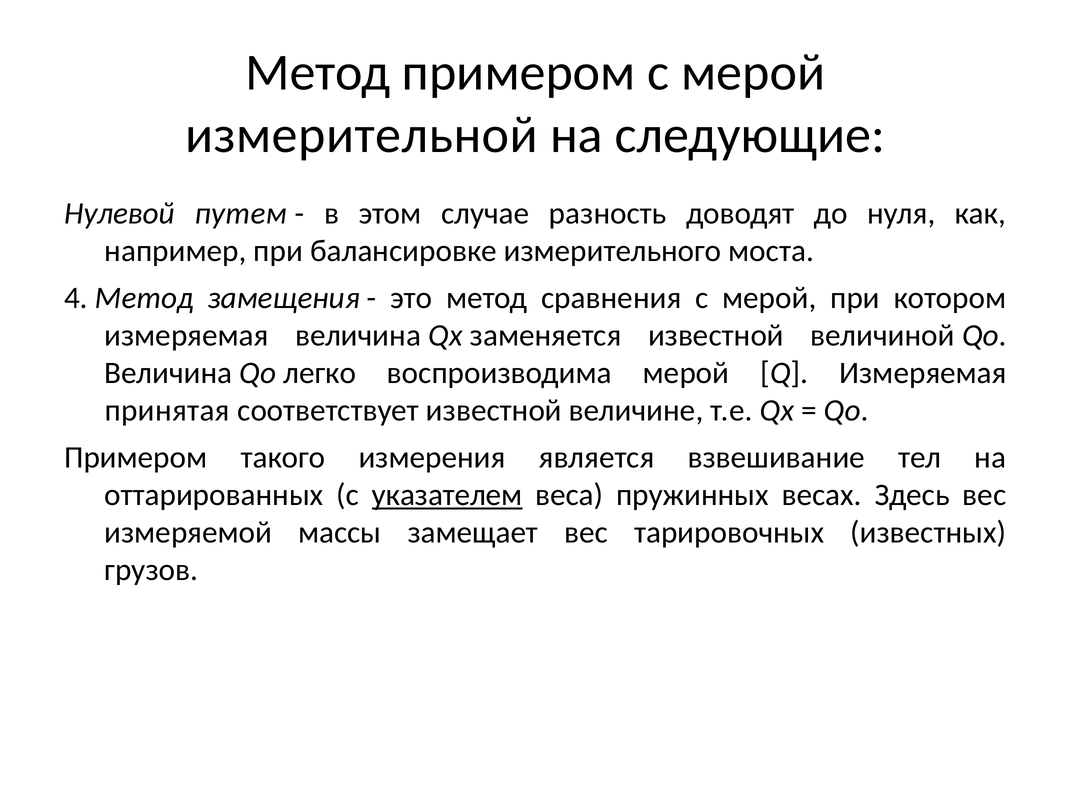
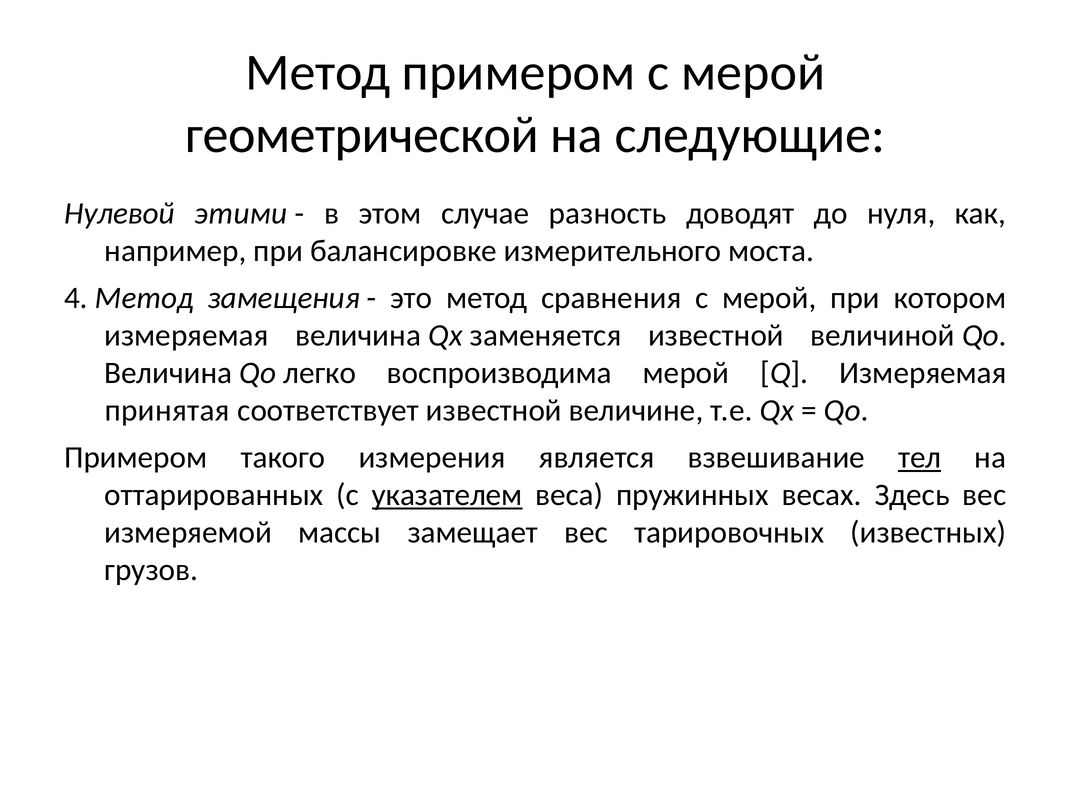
измерительной: измерительной -> геометрической
путем: путем -> этими
тел underline: none -> present
